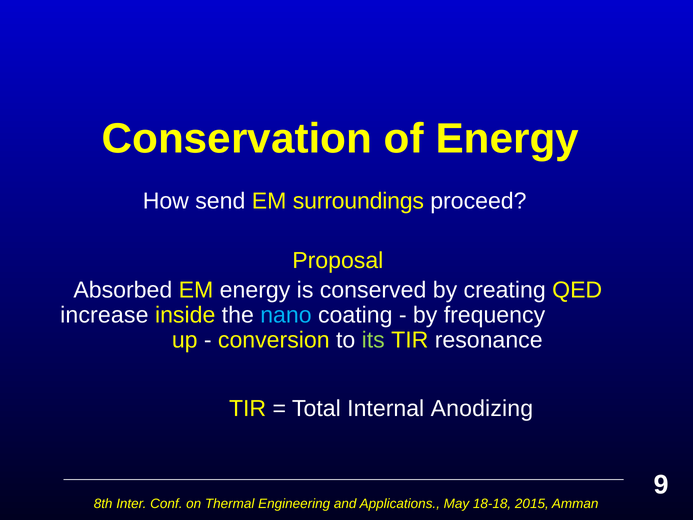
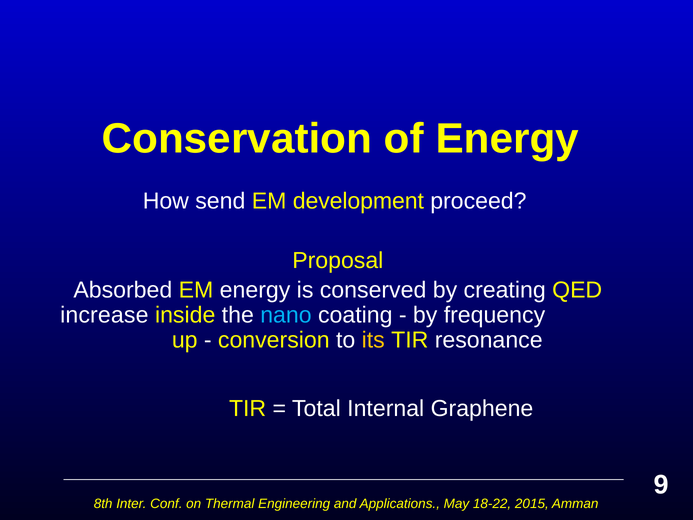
surroundings: surroundings -> development
its colour: light green -> yellow
Anodizing: Anodizing -> Graphene
18-18: 18-18 -> 18-22
